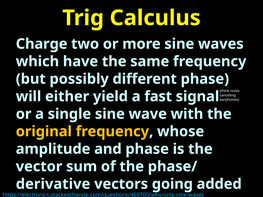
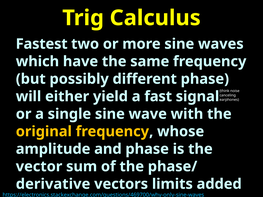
Charge: Charge -> Fastest
going: going -> limits
